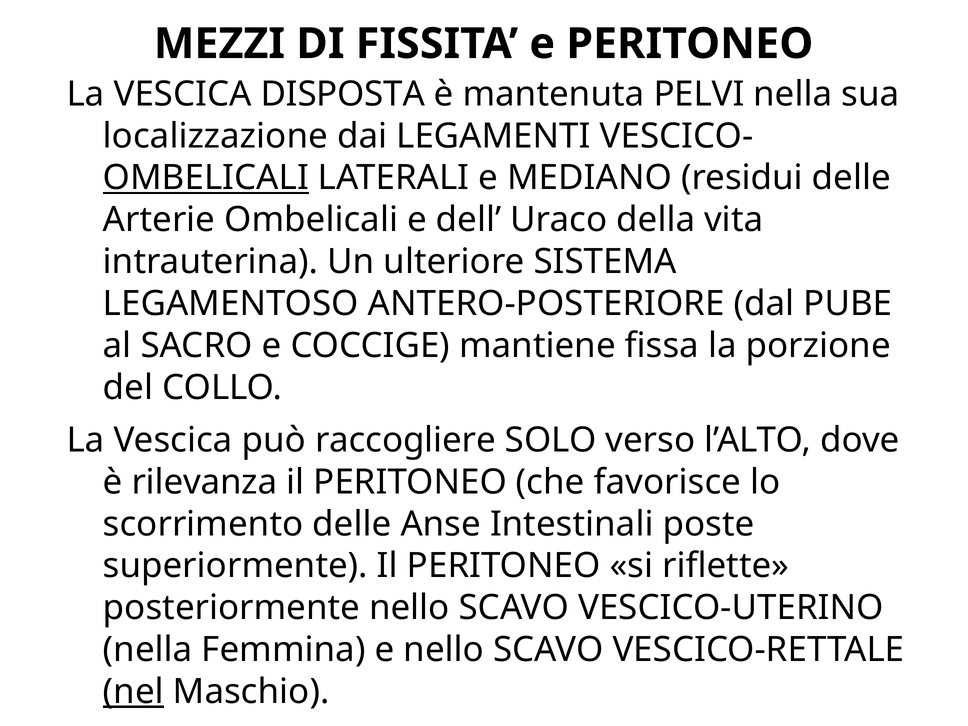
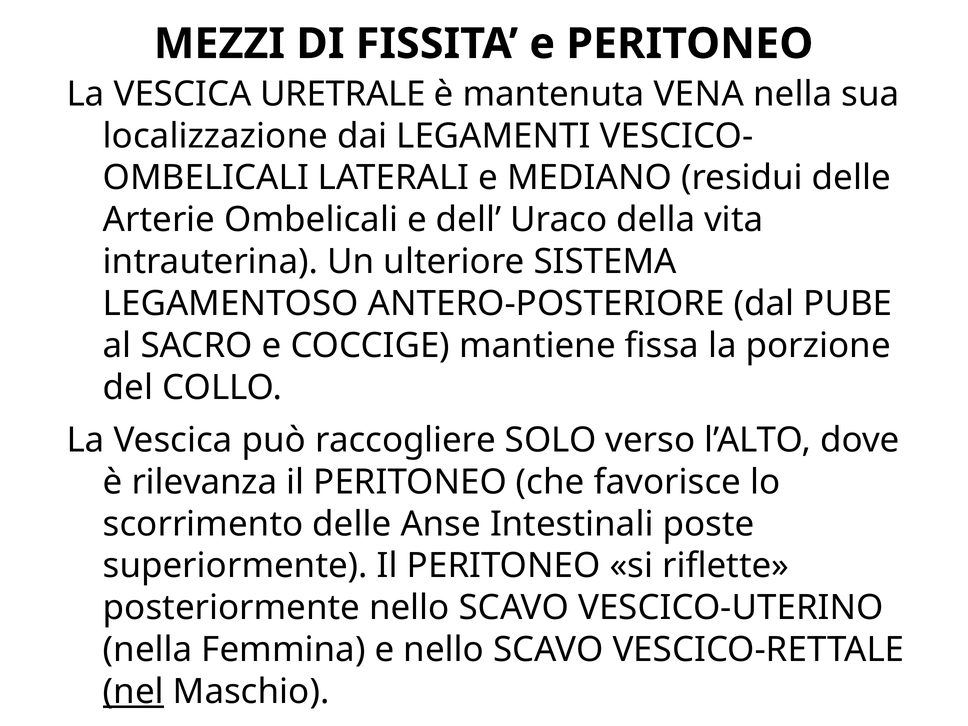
DISPOSTA: DISPOSTA -> URETRALE
PELVI: PELVI -> VENA
OMBELICALI at (206, 178) underline: present -> none
